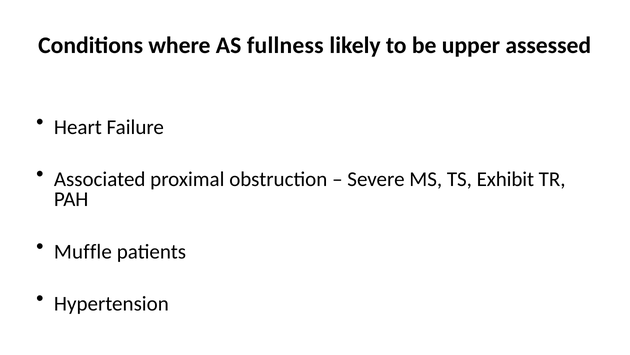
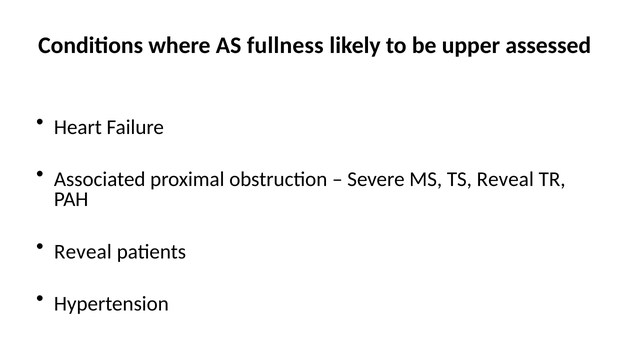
TS Exhibit: Exhibit -> Reveal
Muffle at (83, 251): Muffle -> Reveal
